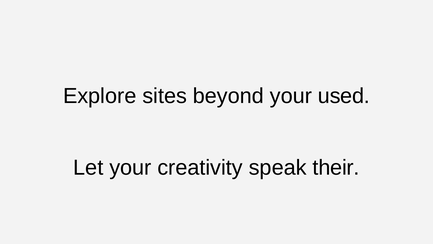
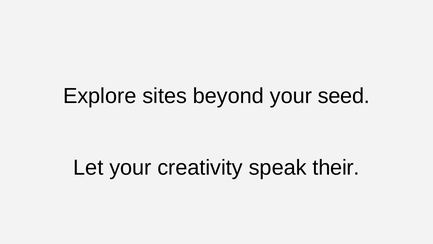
used: used -> seed
